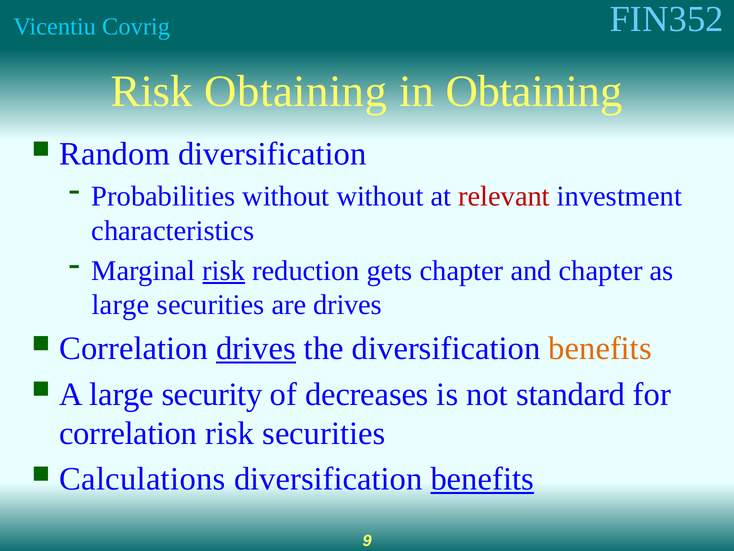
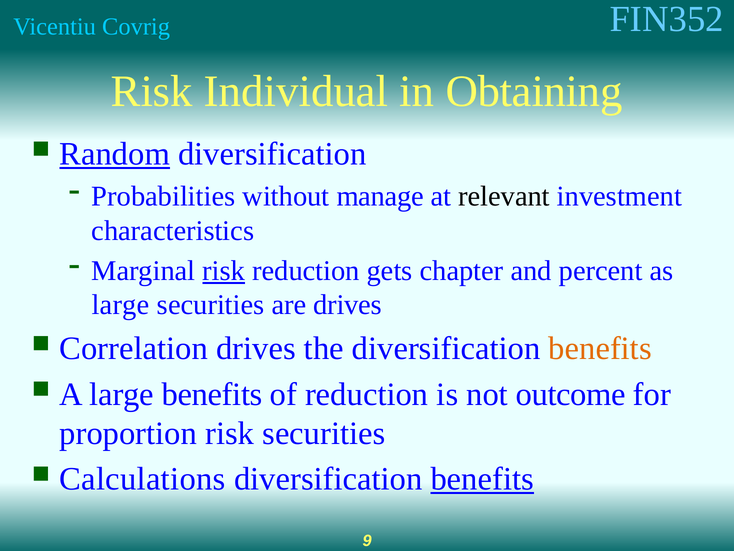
Risk Obtaining: Obtaining -> Individual
Random underline: none -> present
without without: without -> manage
relevant colour: red -> black
and chapter: chapter -> percent
drives at (256, 348) underline: present -> none
large security: security -> benefits
of decreases: decreases -> reduction
standard: standard -> outcome
correlation at (128, 433): correlation -> proportion
